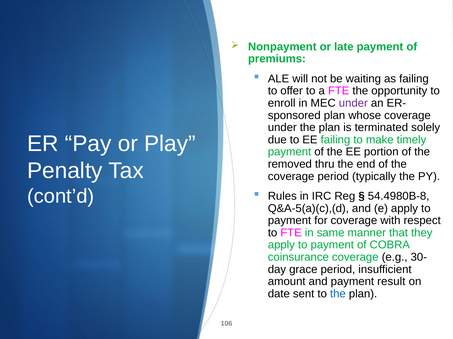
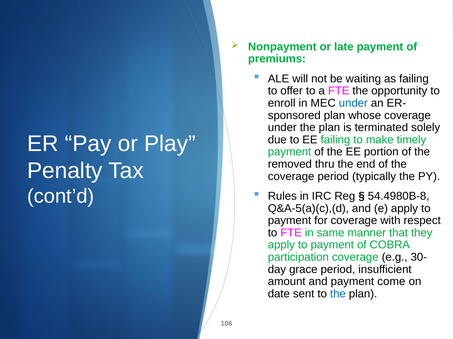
under at (353, 103) colour: purple -> blue
coinsurance: coinsurance -> participation
result: result -> come
